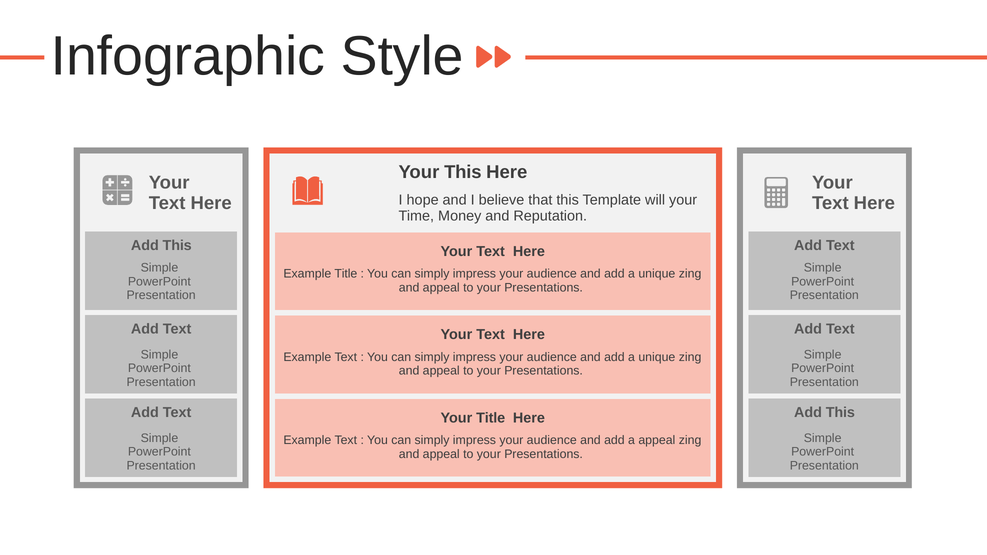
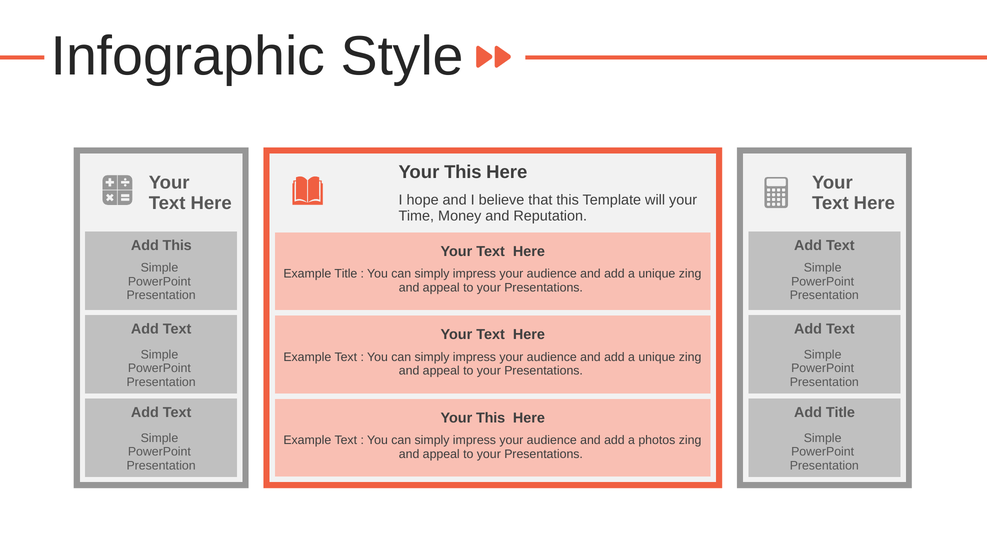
This at (840, 412): This -> Title
Title at (491, 418): Title -> This
a appeal: appeal -> photos
